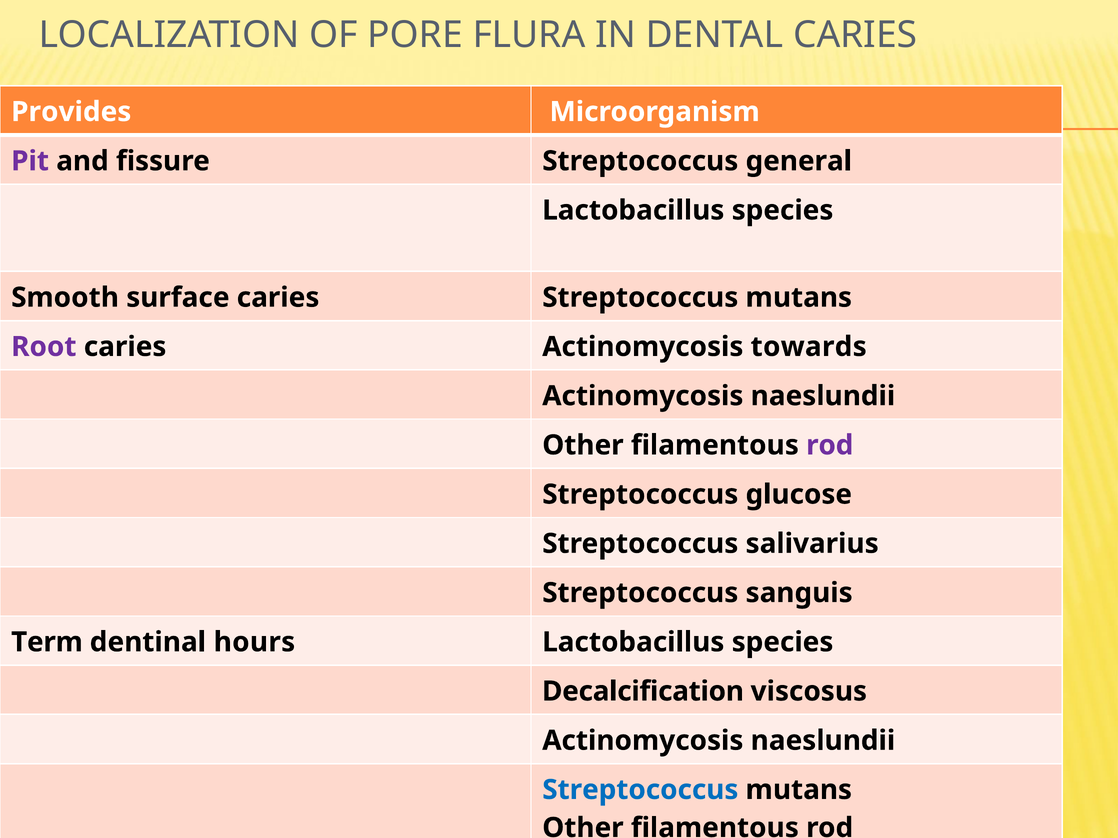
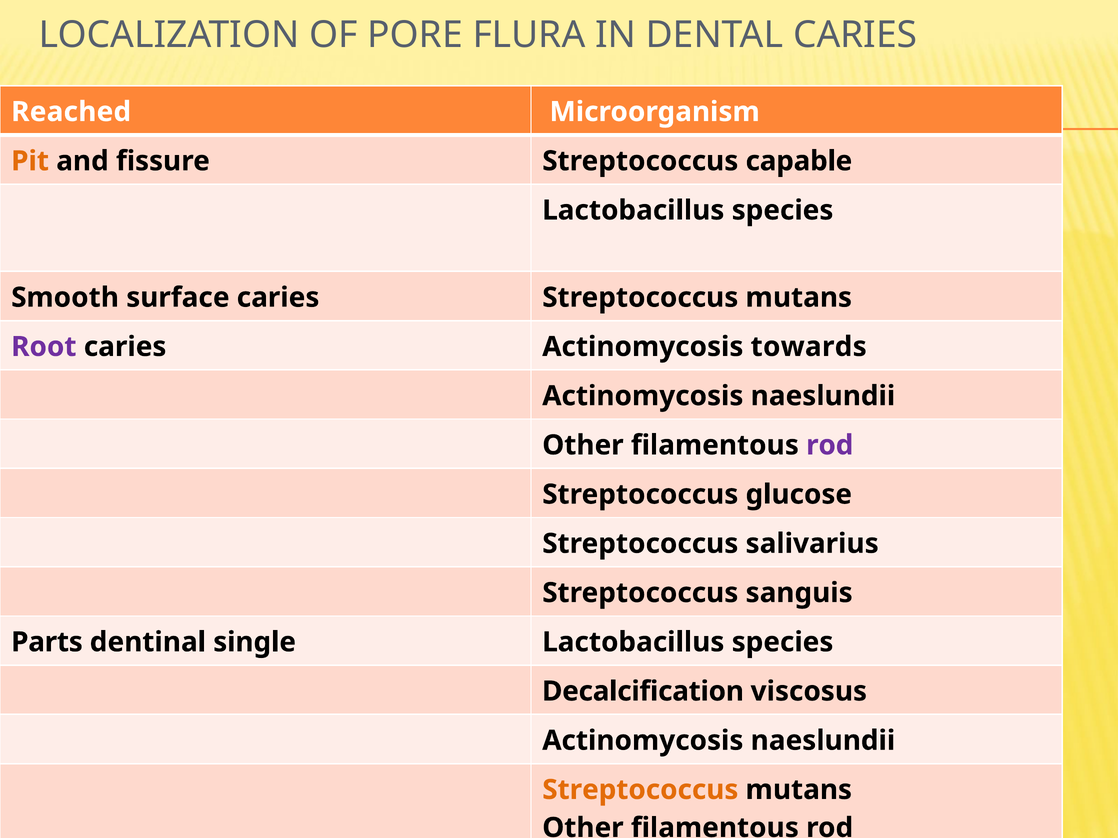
Provides: Provides -> Reached
Pit colour: purple -> orange
general: general -> capable
Term: Term -> Parts
hours: hours -> single
Streptococcus at (640, 790) colour: blue -> orange
